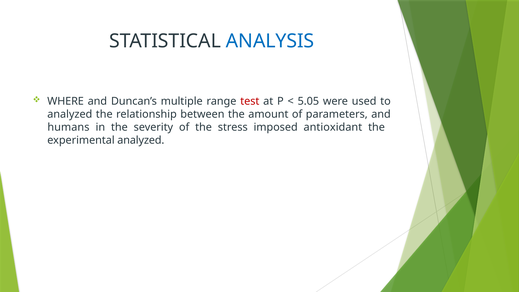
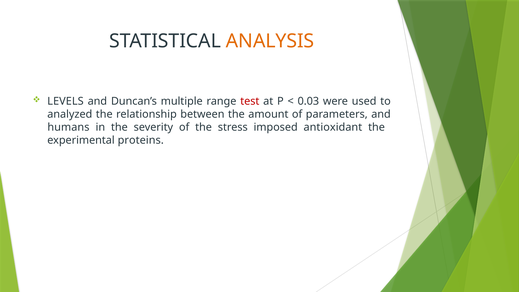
ANALYSIS colour: blue -> orange
WHERE: WHERE -> LEVELS
5.05: 5.05 -> 0.03
experimental analyzed: analyzed -> proteins
